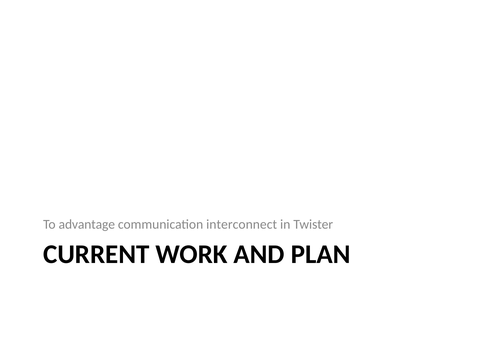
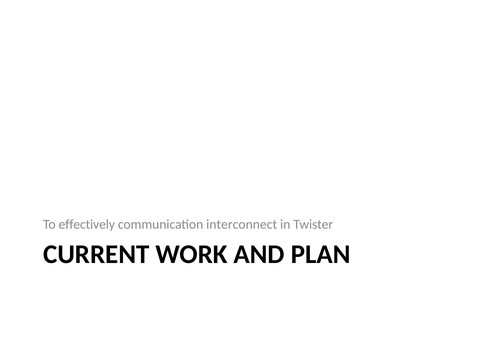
advantage: advantage -> effectively
